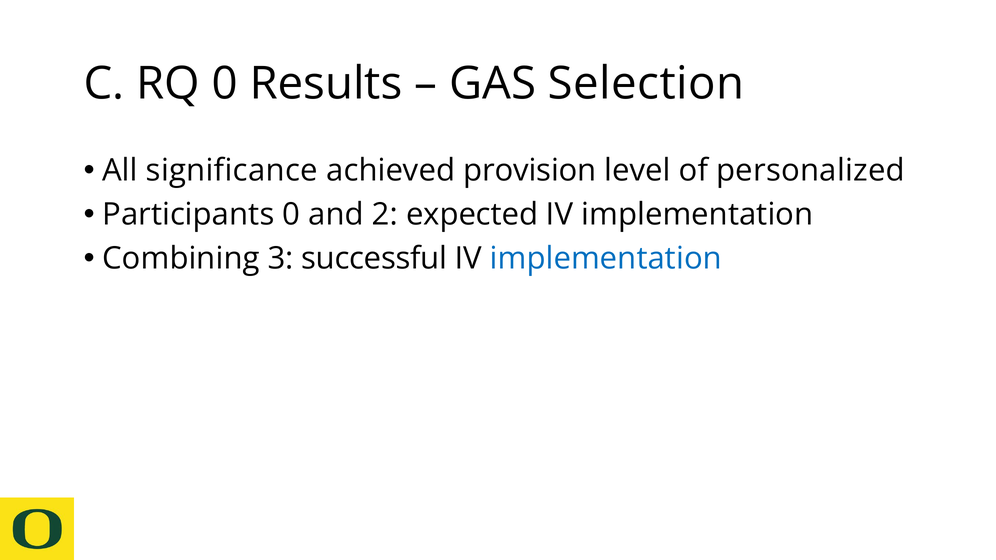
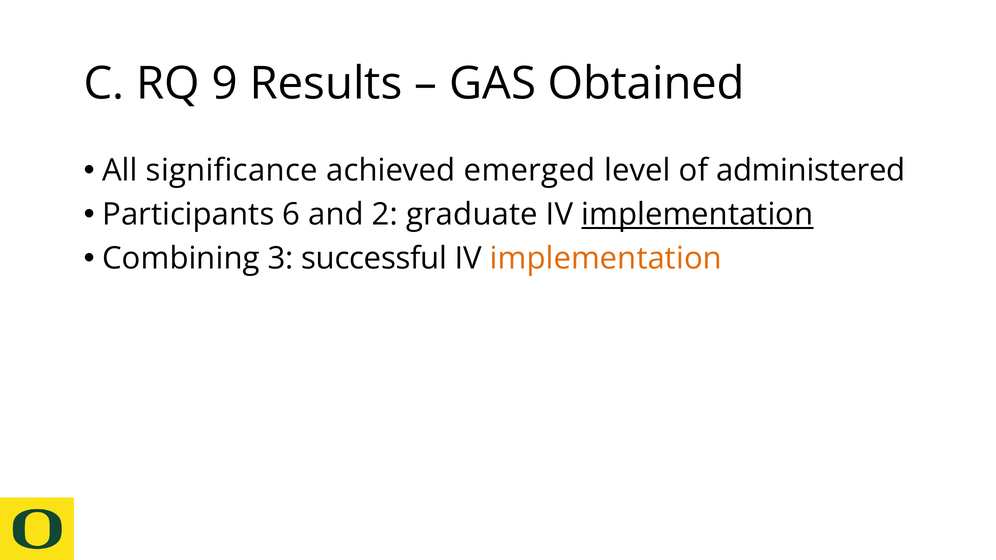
RQ 0: 0 -> 9
Selection: Selection -> Obtained
provision: provision -> emerged
personalized: personalized -> administered
Participants 0: 0 -> 6
expected: expected -> graduate
implementation at (697, 215) underline: none -> present
implementation at (606, 259) colour: blue -> orange
